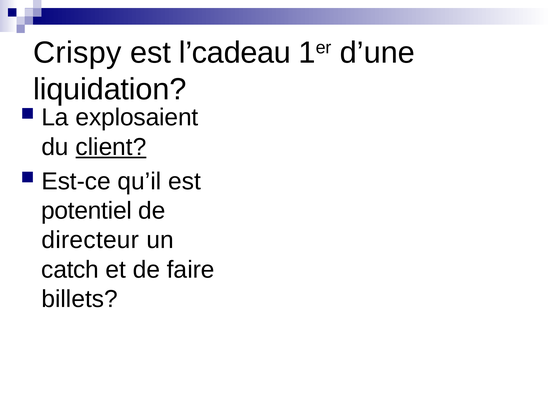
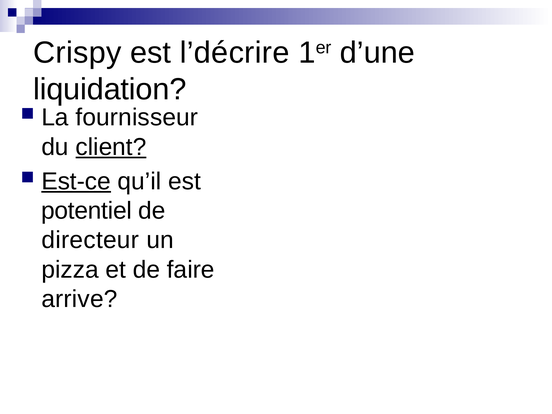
l’cadeau: l’cadeau -> l’décrire
explosaient: explosaient -> fournisseur
Est-ce underline: none -> present
catch: catch -> pizza
billets: billets -> arrive
